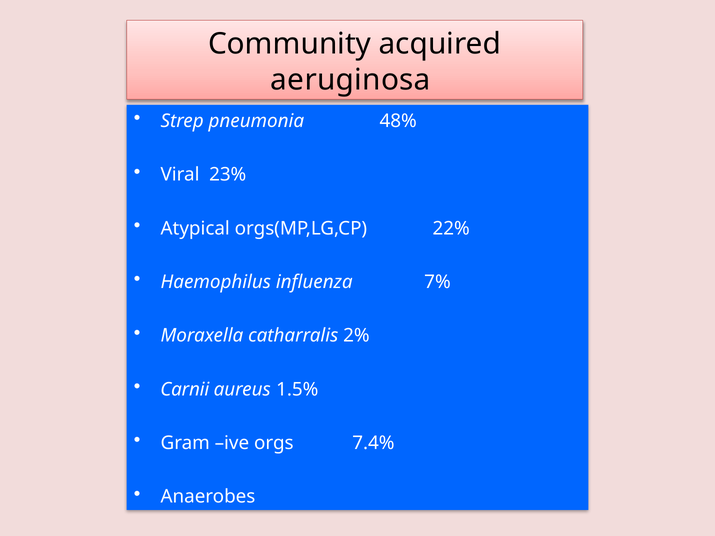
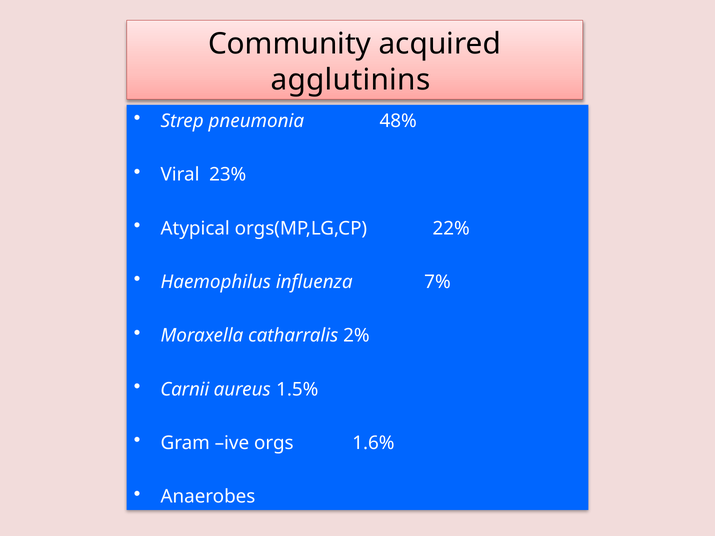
aeruginosa: aeruginosa -> agglutinins
7.4%: 7.4% -> 1.6%
